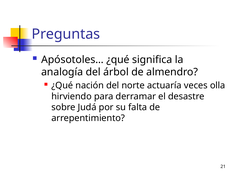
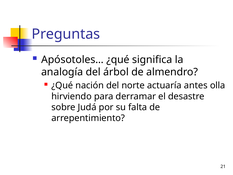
veces: veces -> antes
